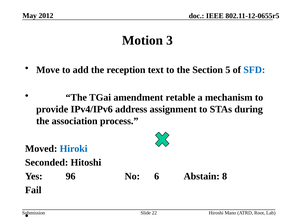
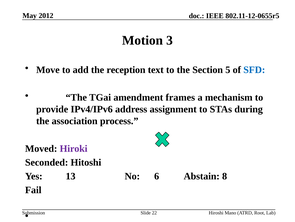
retable: retable -> frames
Hiroki colour: blue -> purple
96: 96 -> 13
